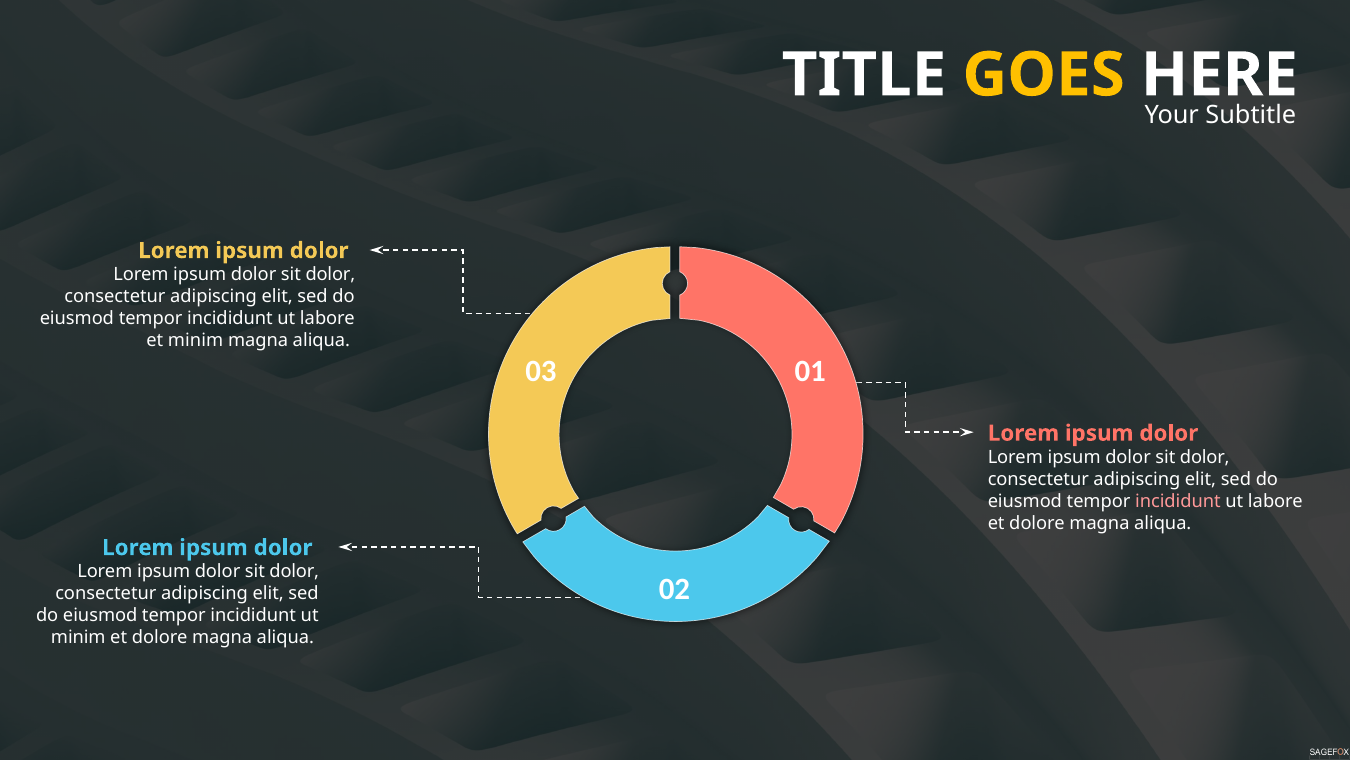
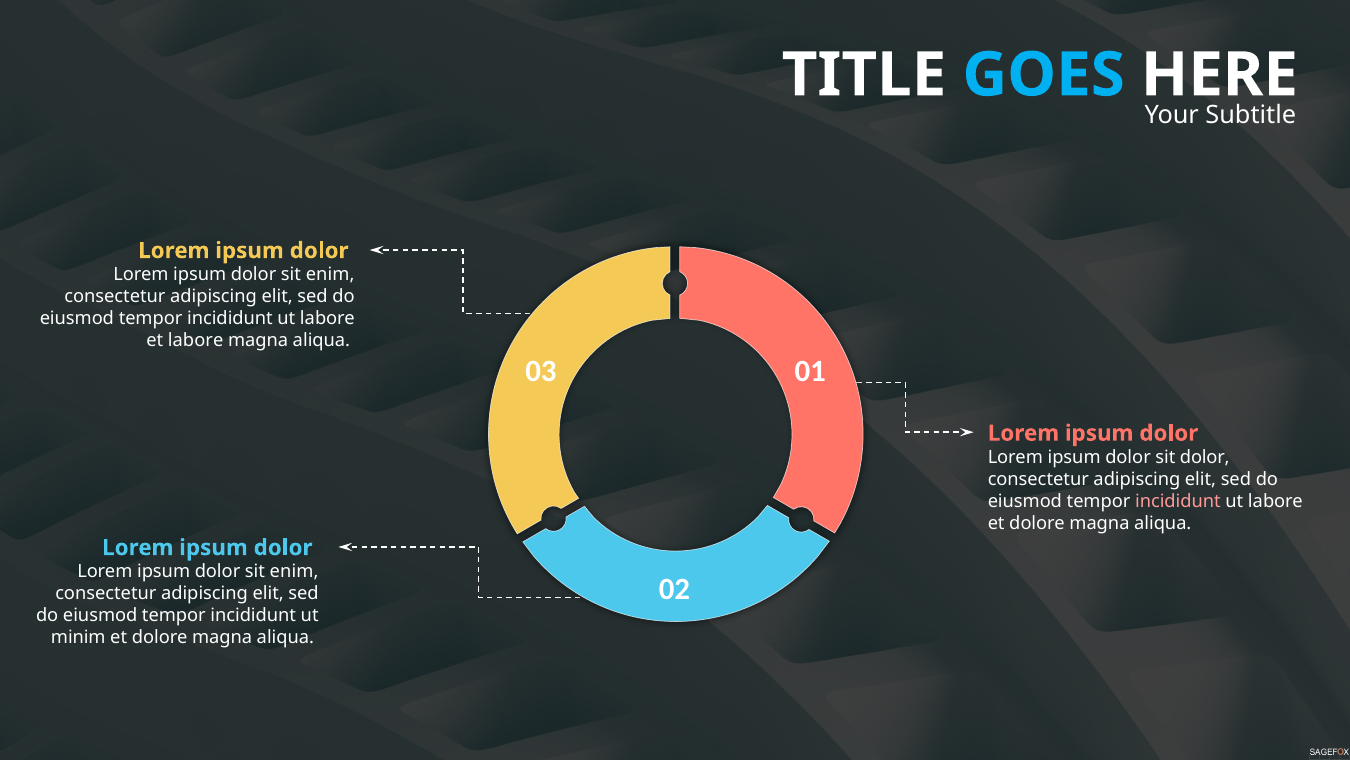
GOES colour: yellow -> light blue
dolor at (330, 275): dolor -> enim
et minim: minim -> labore
dolor at (294, 571): dolor -> enim
